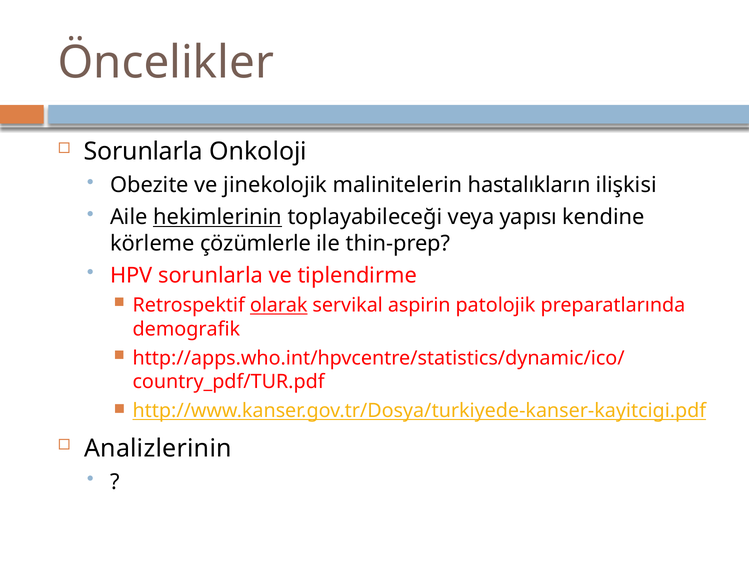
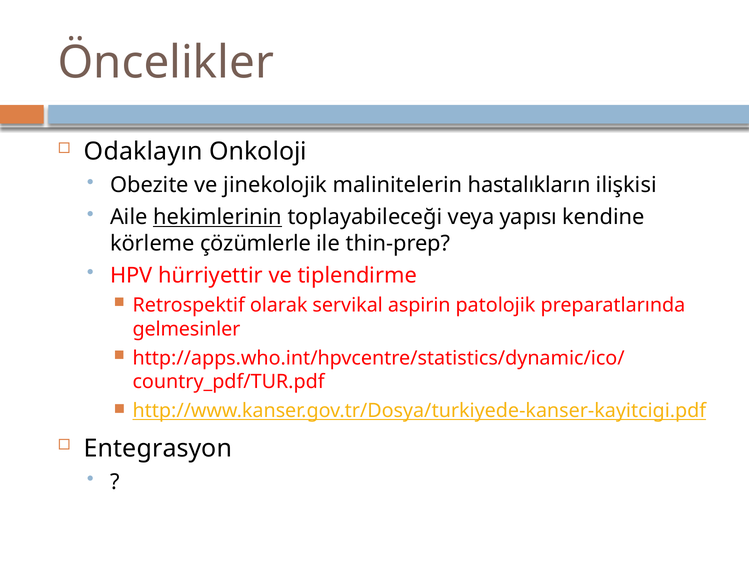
Sorunlarla at (143, 152): Sorunlarla -> Odaklayın
HPV sorunlarla: sorunlarla -> hürriyettir
olarak underline: present -> none
demografik: demografik -> gelmesinler
Analizlerinin: Analizlerinin -> Entegrasyon
